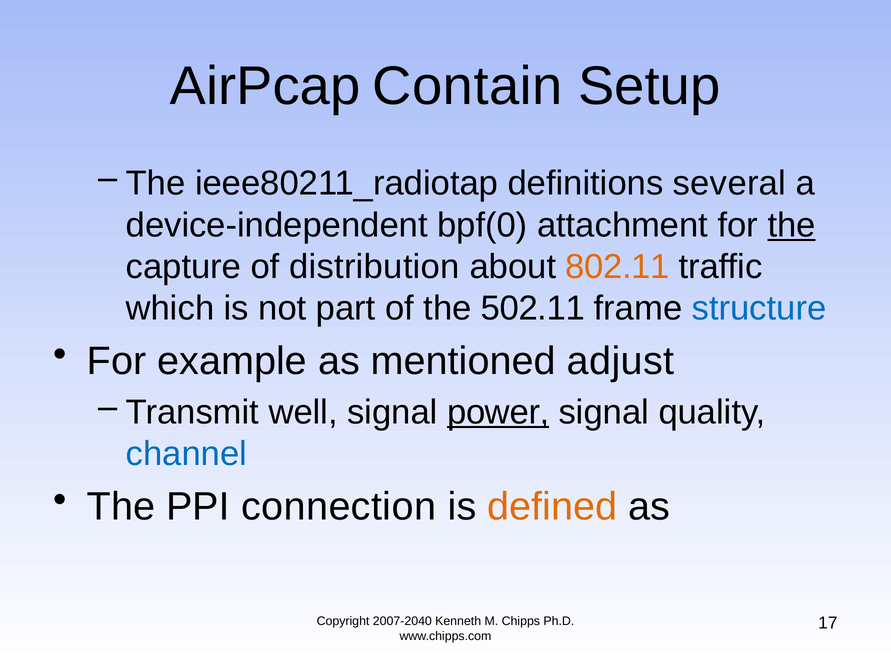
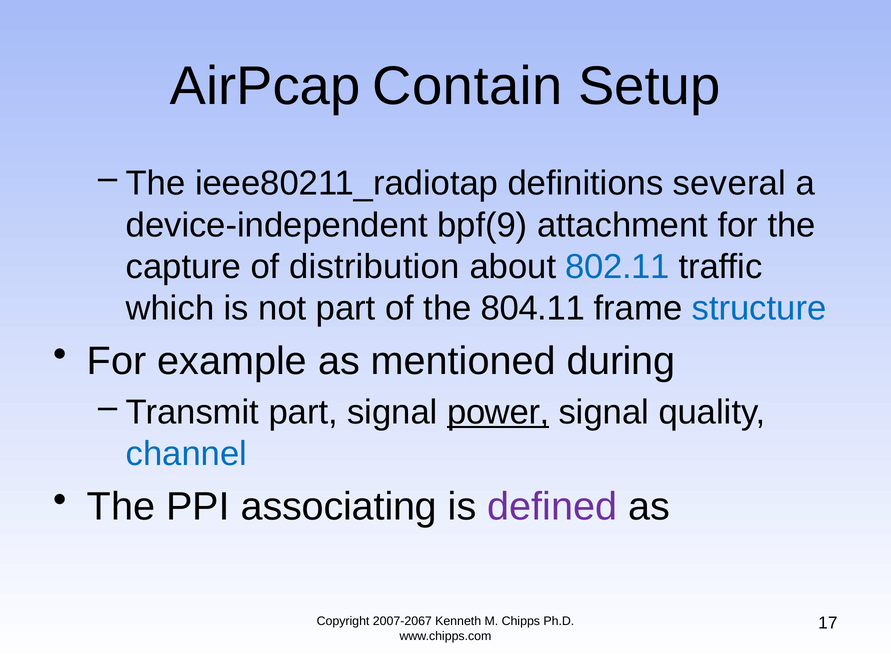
bpf(0: bpf(0 -> bpf(9
the at (792, 225) underline: present -> none
802.11 colour: orange -> blue
502.11: 502.11 -> 804.11
adjust: adjust -> during
Transmit well: well -> part
connection: connection -> associating
defined colour: orange -> purple
2007-2040: 2007-2040 -> 2007-2067
